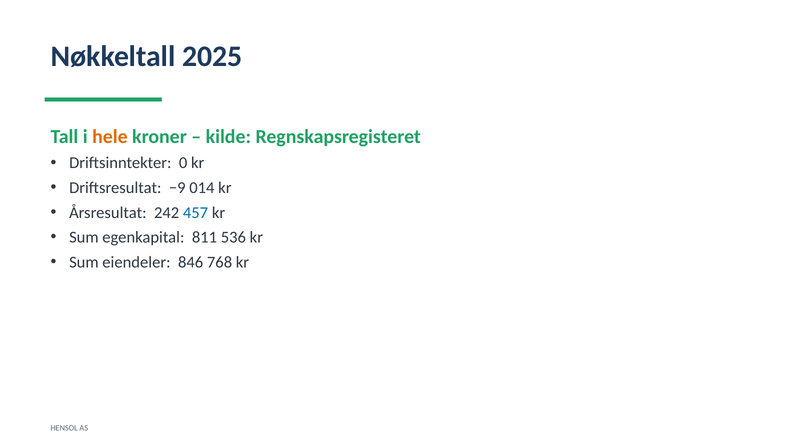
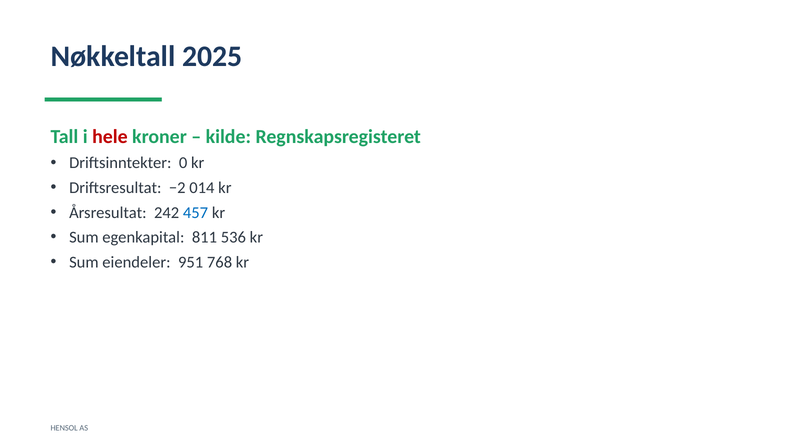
hele colour: orange -> red
−9: −9 -> −2
846: 846 -> 951
